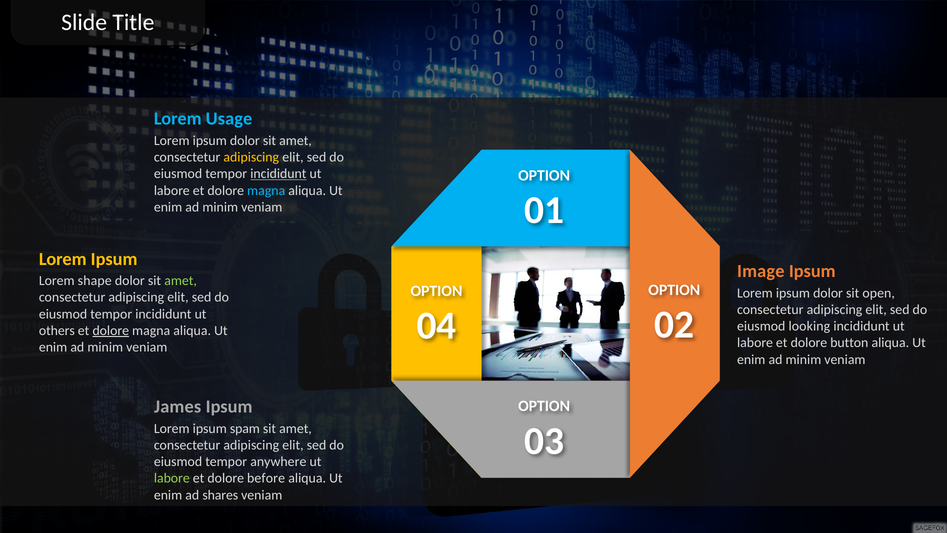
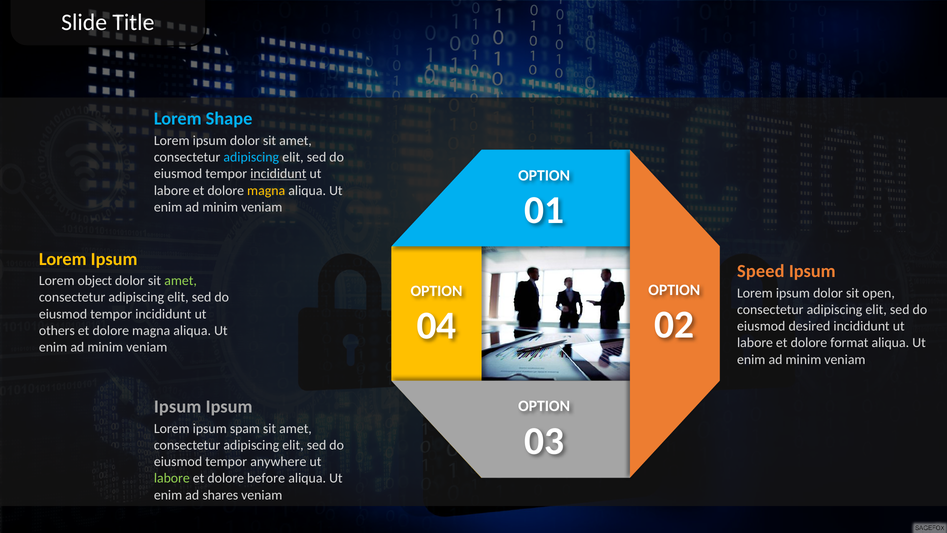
Usage: Usage -> Shape
adipiscing at (251, 157) colour: yellow -> light blue
magna at (266, 190) colour: light blue -> yellow
Image: Image -> Speed
shape: shape -> object
looking: looking -> desired
dolore at (111, 330) underline: present -> none
button: button -> format
James at (178, 407): James -> Ipsum
